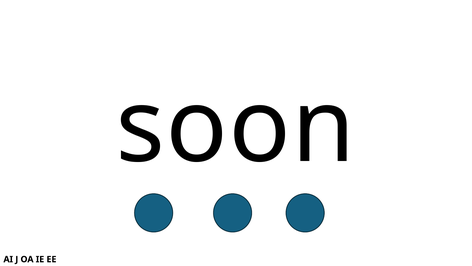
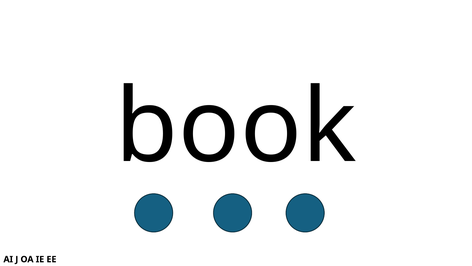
soon: soon -> book
